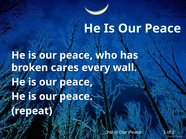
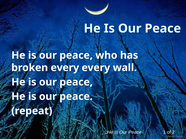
broken cares: cares -> every
